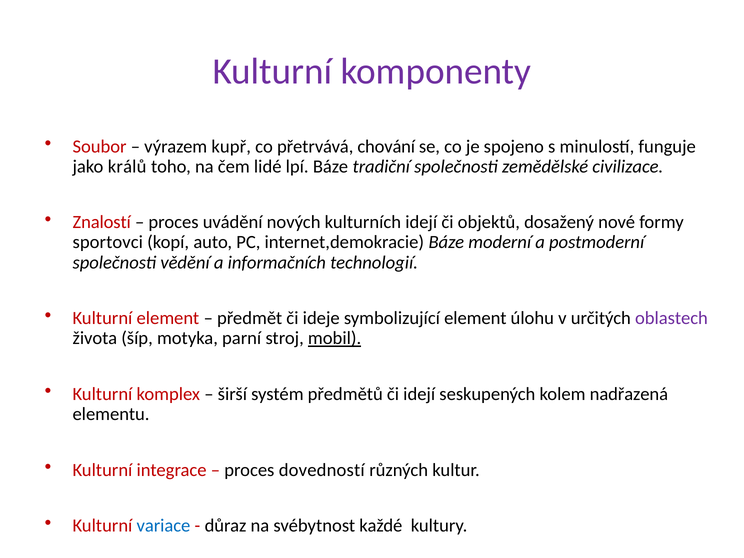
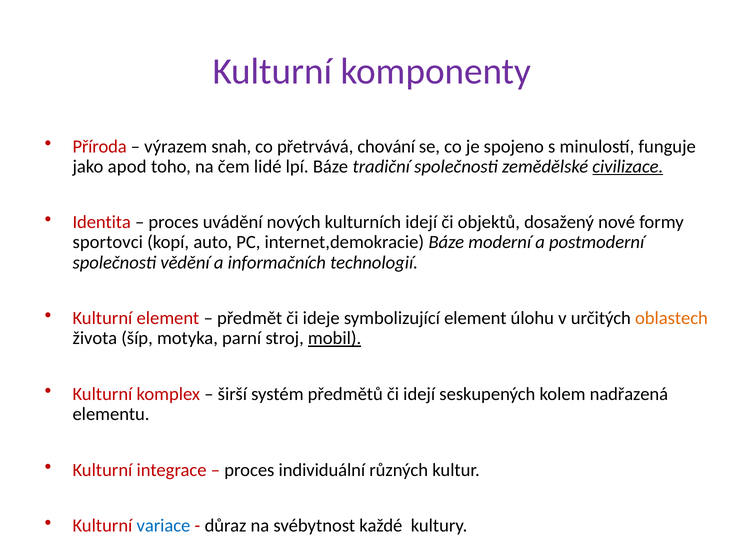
Soubor: Soubor -> Příroda
kupř: kupř -> snah
králů: králů -> apod
civilizace underline: none -> present
Znalostí: Znalostí -> Identita
oblastech colour: purple -> orange
dovedností: dovedností -> individuální
